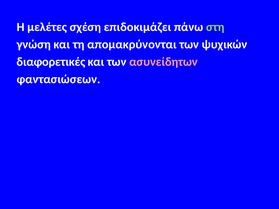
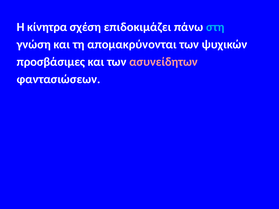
μελέτες: μελέτες -> κίνητρα
στη colour: light green -> light blue
διαφορετικές: διαφορετικές -> προσβάσιμες
